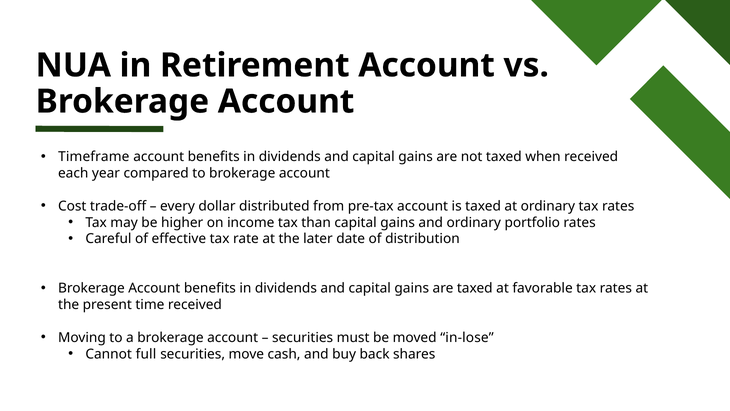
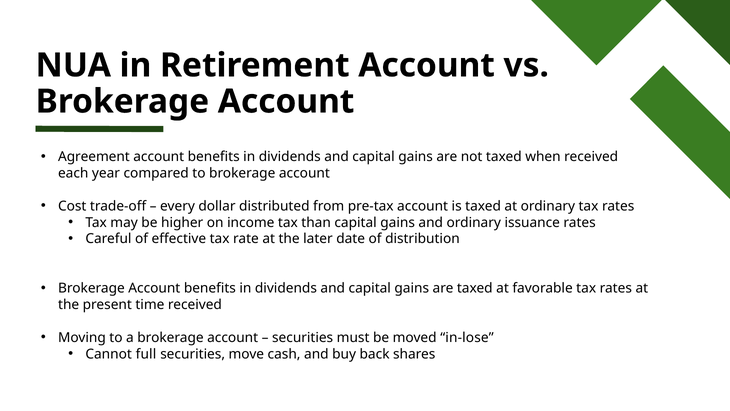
Timeframe: Timeframe -> Agreement
portfolio: portfolio -> issuance
